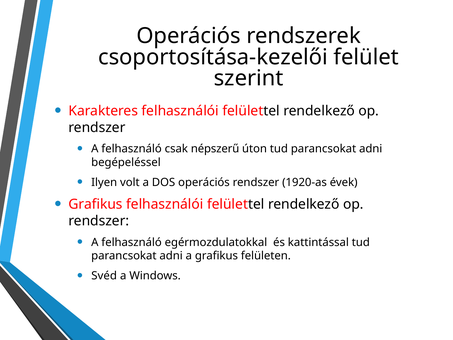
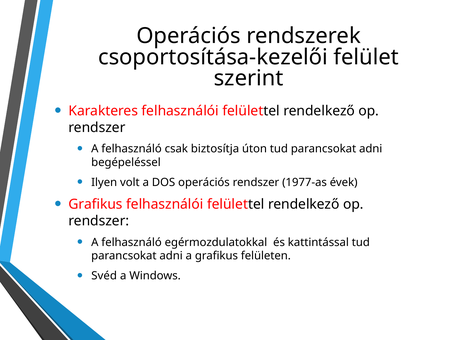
népszerű: népszerű -> biztosítja
1920-as: 1920-as -> 1977-as
